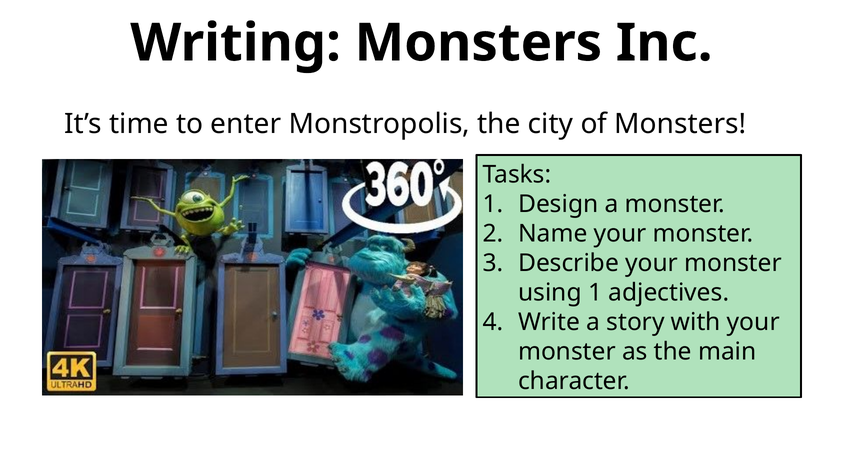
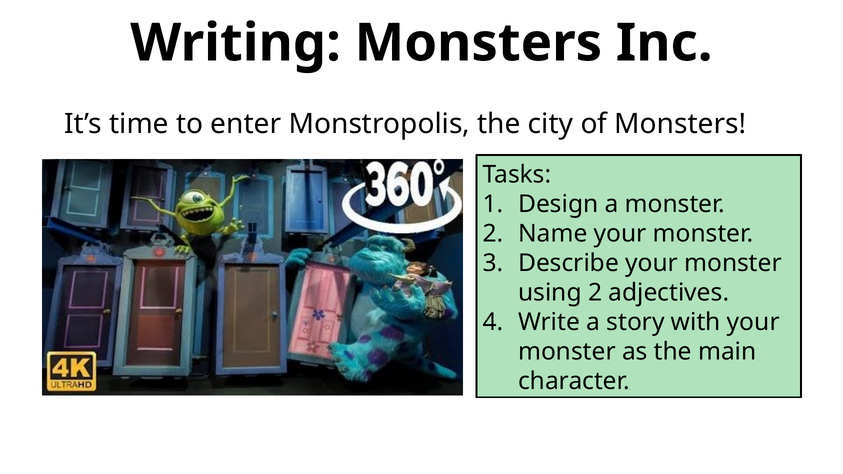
using 1: 1 -> 2
